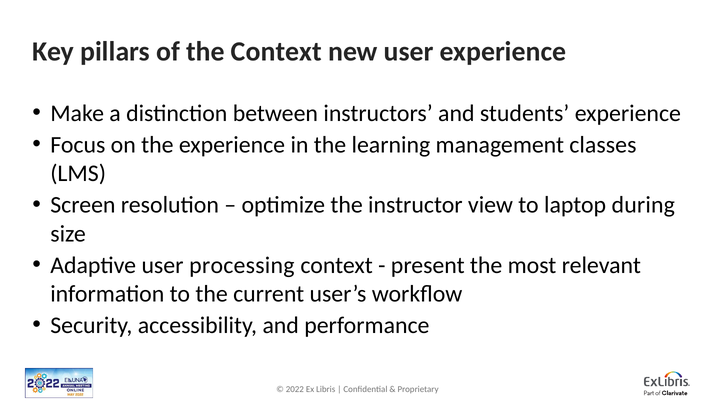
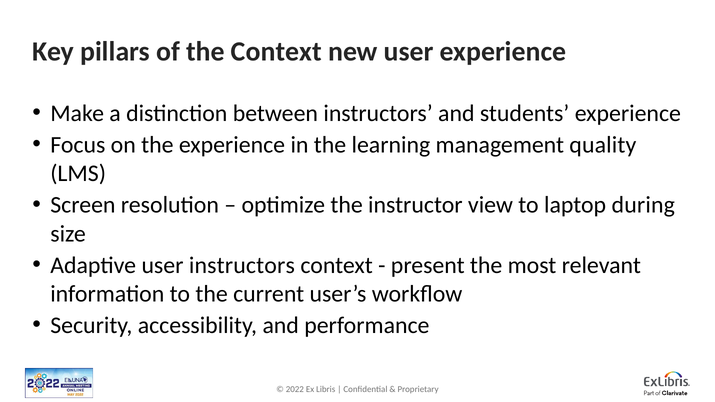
classes: classes -> quality
user processing: processing -> instructors
